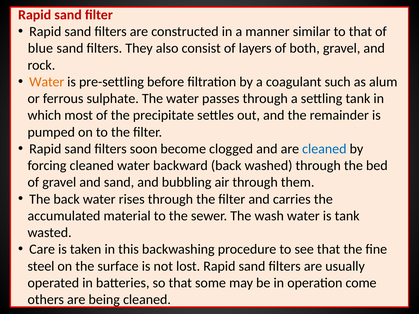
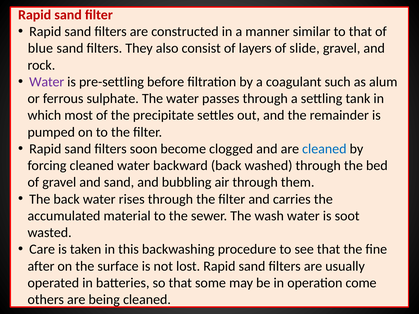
both: both -> slide
Water at (47, 82) colour: orange -> purple
is tank: tank -> soot
steel: steel -> after
